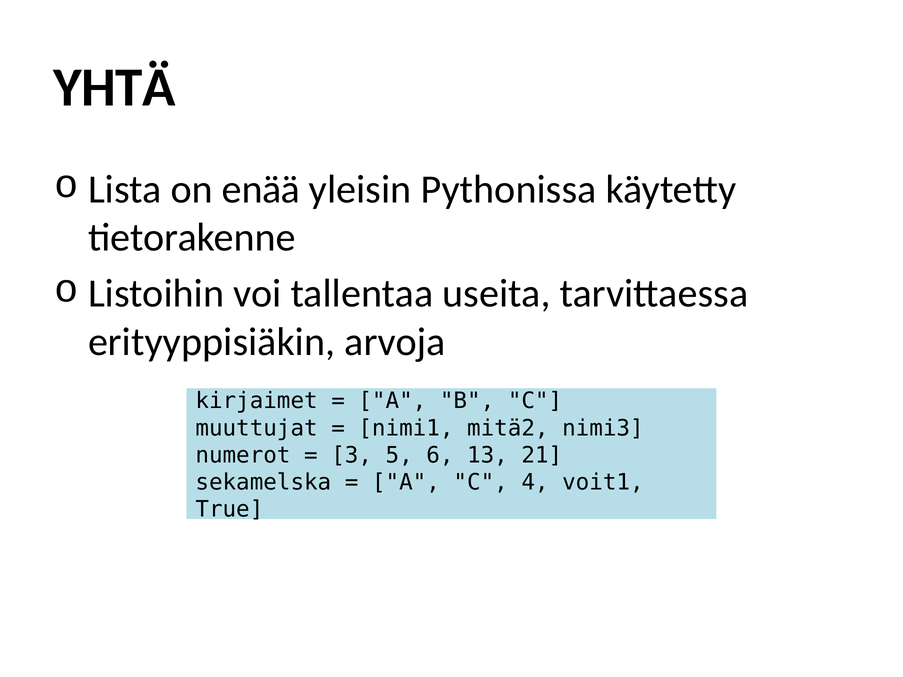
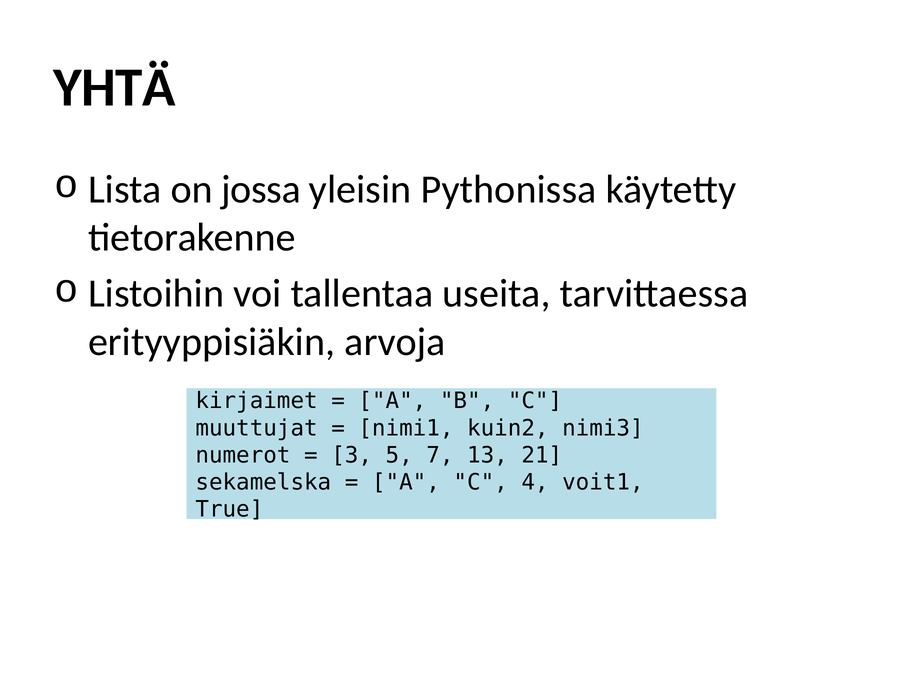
enää: enää -> jossa
mitä2: mitä2 -> kuin2
6: 6 -> 7
